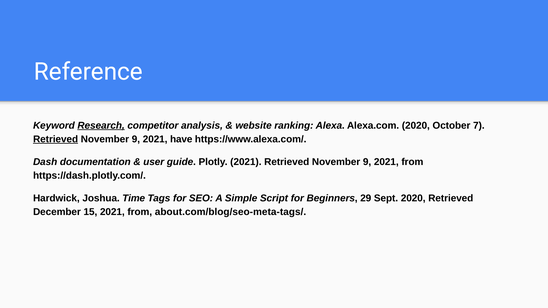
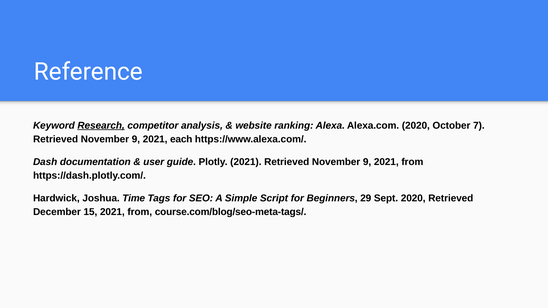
Retrieved at (56, 139) underline: present -> none
have: have -> each
about.com/blog/seo-meta-tags/: about.com/blog/seo-meta-tags/ -> course.com/blog/seo-meta-tags/
